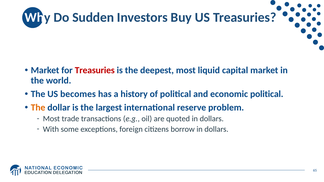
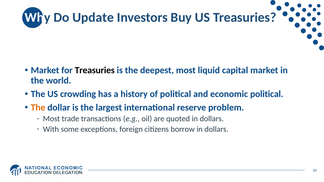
Sudden: Sudden -> Update
Treasuries at (95, 70) colour: red -> black
becomes: becomes -> crowding
